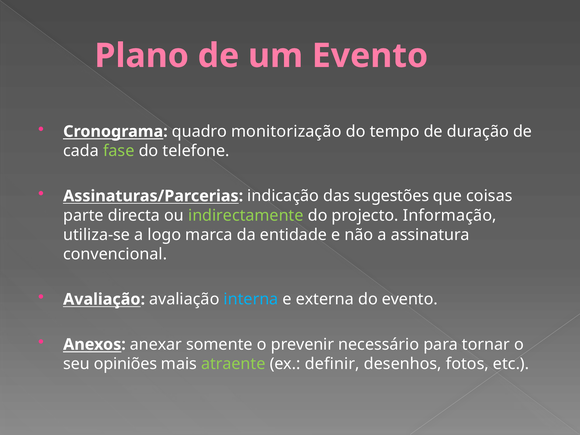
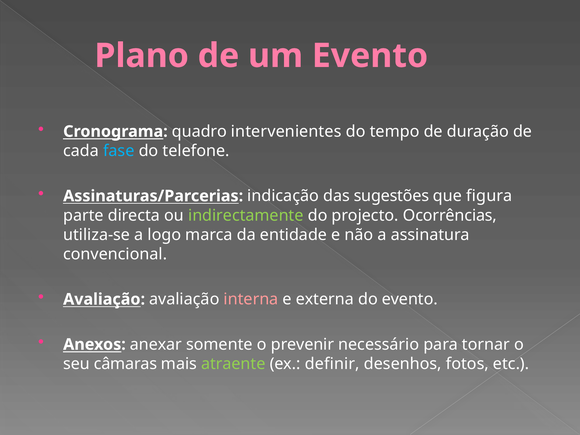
monitorização: monitorização -> intervenientes
fase colour: light green -> light blue
coisas: coisas -> figura
Informação: Informação -> Ocorrências
interna colour: light blue -> pink
opiniões: opiniões -> câmaras
